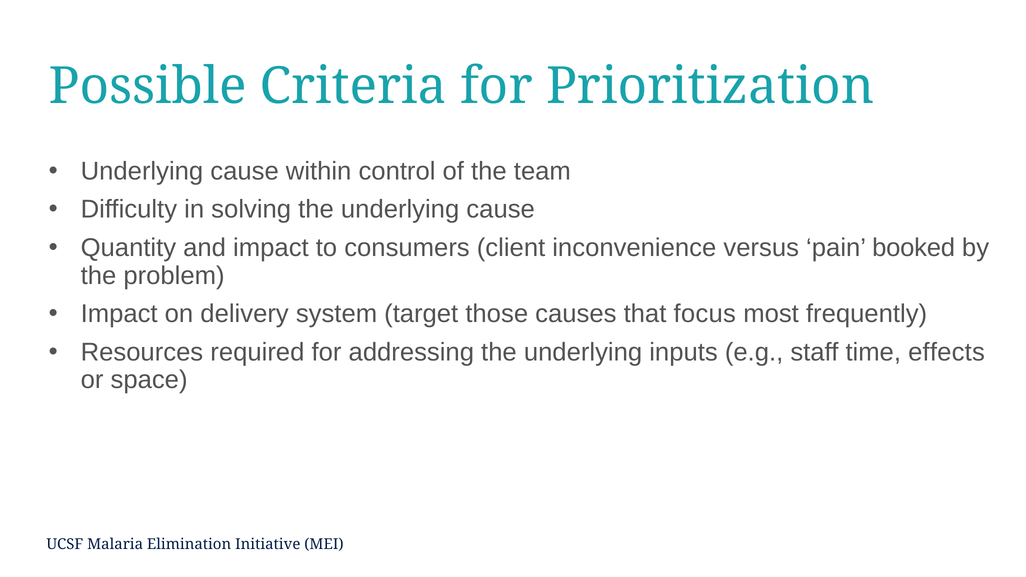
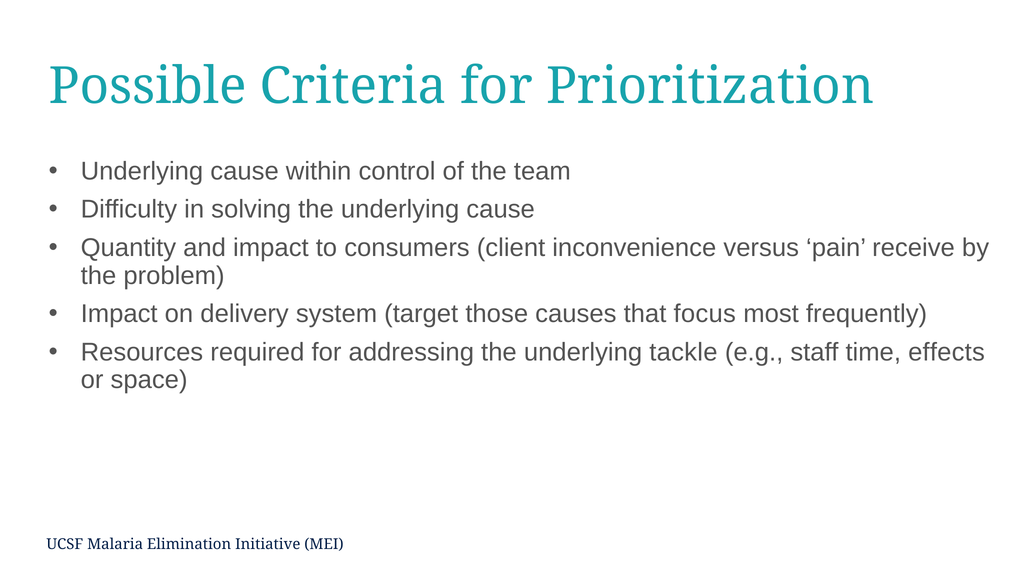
booked: booked -> receive
inputs: inputs -> tackle
